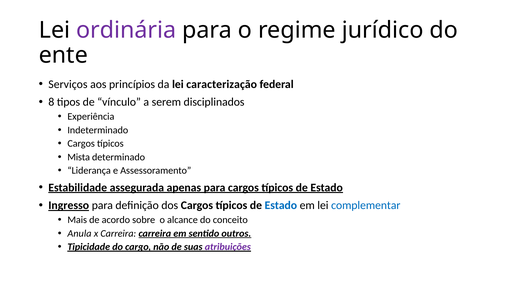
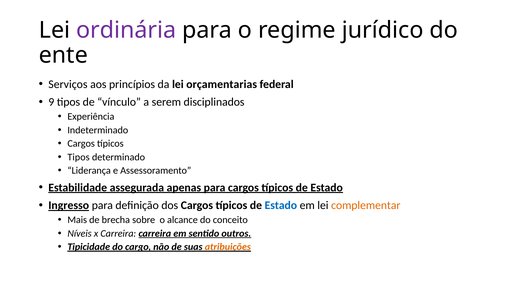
caracterização: caracterização -> orçamentarias
8: 8 -> 9
Mista at (79, 157): Mista -> Tipos
complementar colour: blue -> orange
acordo: acordo -> brecha
Anula: Anula -> Níveis
atribuições colour: purple -> orange
